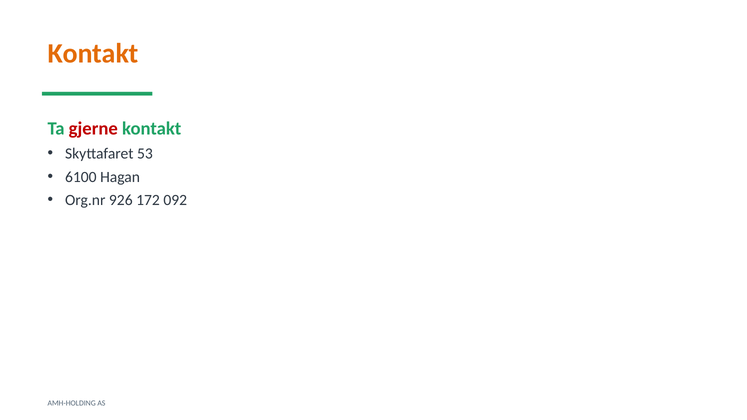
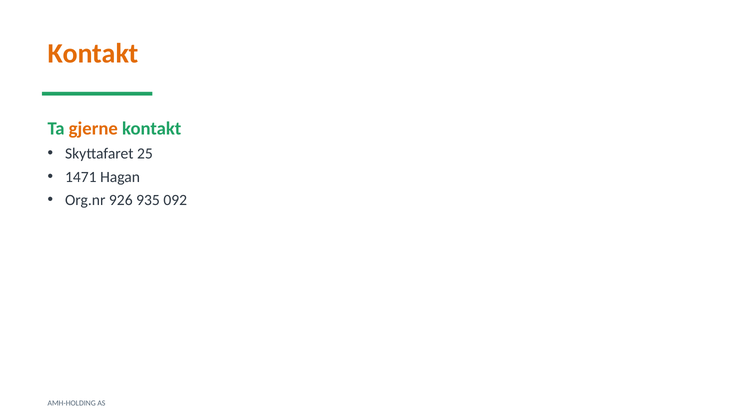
gjerne colour: red -> orange
53: 53 -> 25
6100: 6100 -> 1471
172: 172 -> 935
